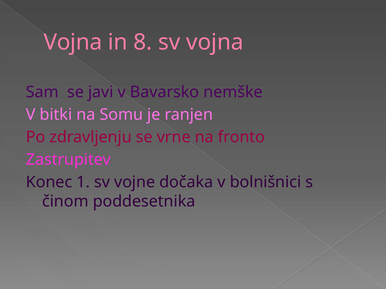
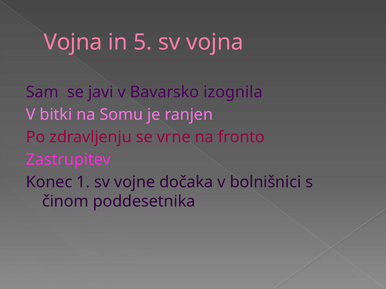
8: 8 -> 5
nemške: nemške -> izognila
